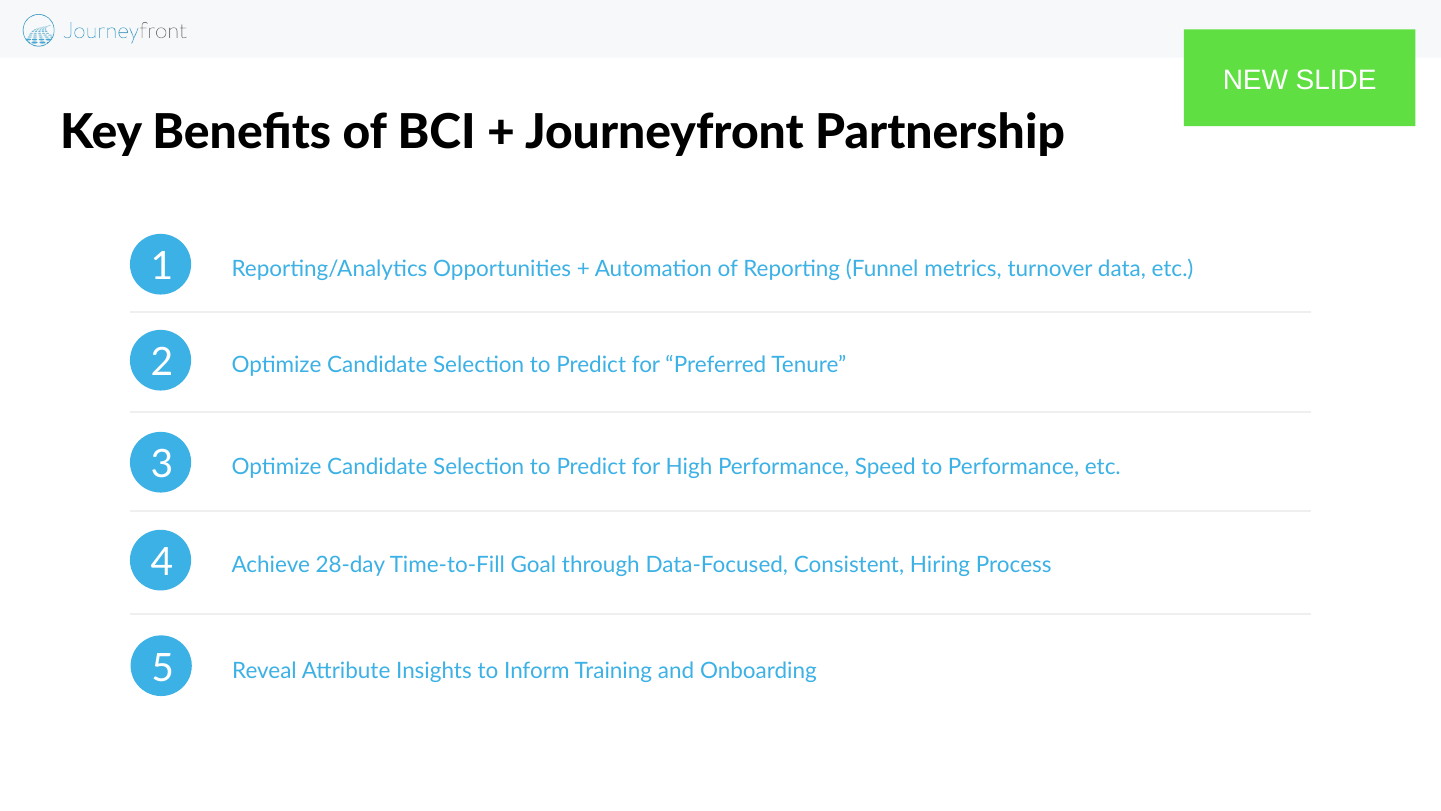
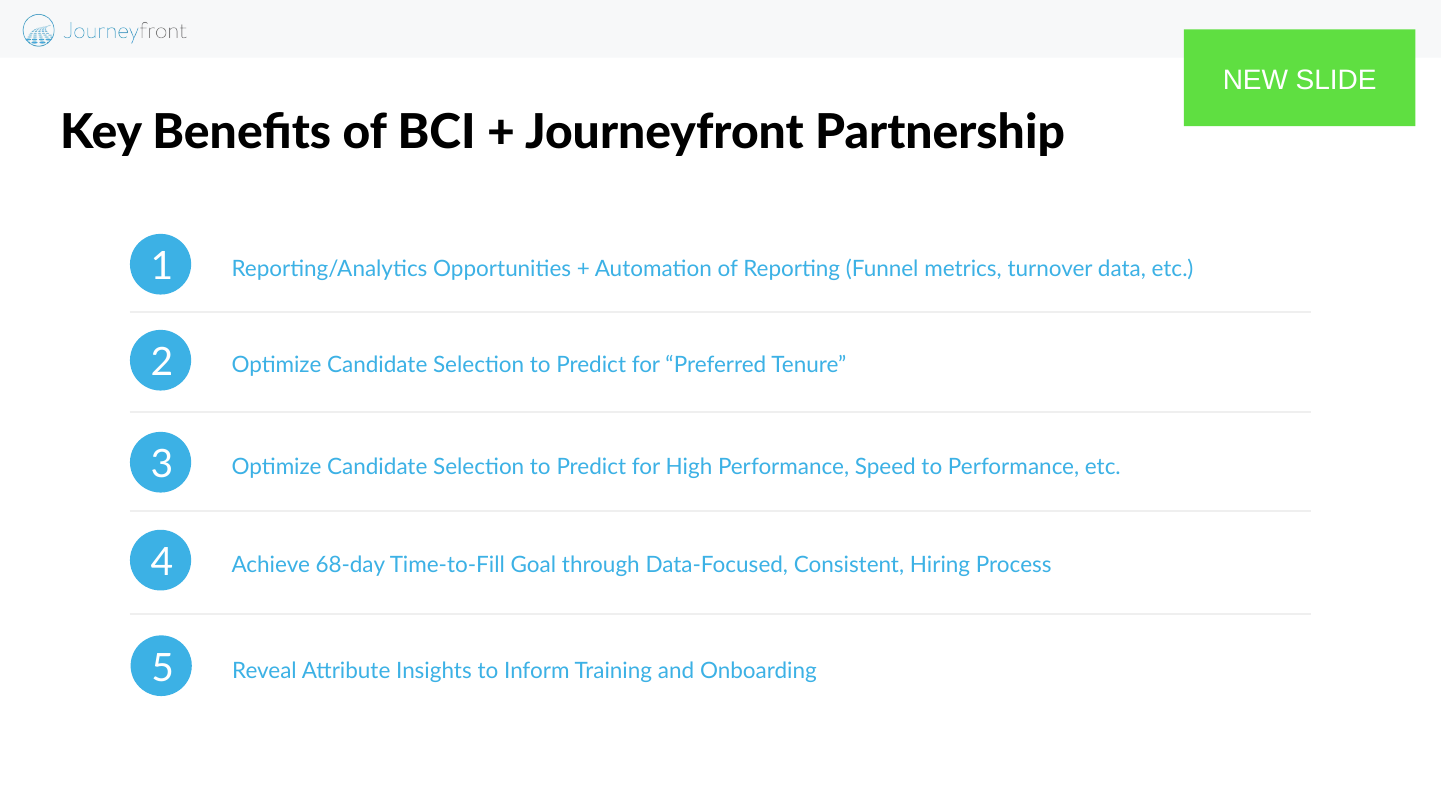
28-day: 28-day -> 68-day
